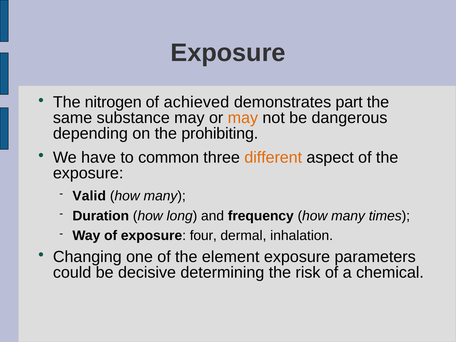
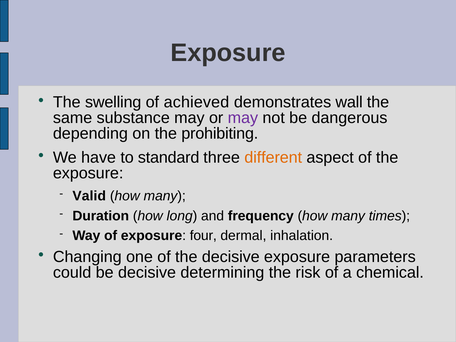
nitrogen: nitrogen -> swelling
part: part -> wall
may at (243, 118) colour: orange -> purple
common: common -> standard
the element: element -> decisive
